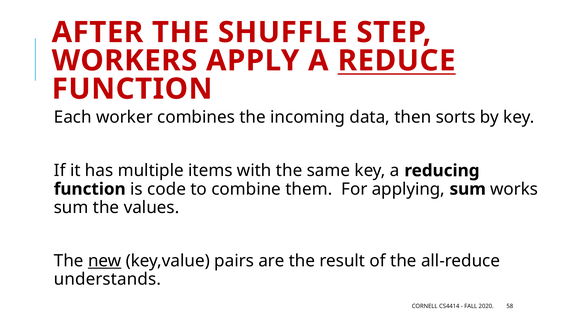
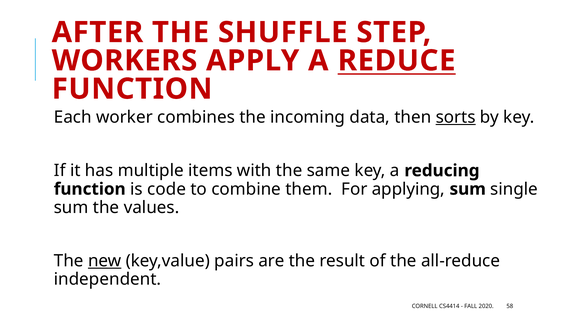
sorts underline: none -> present
works: works -> single
understands: understands -> independent
